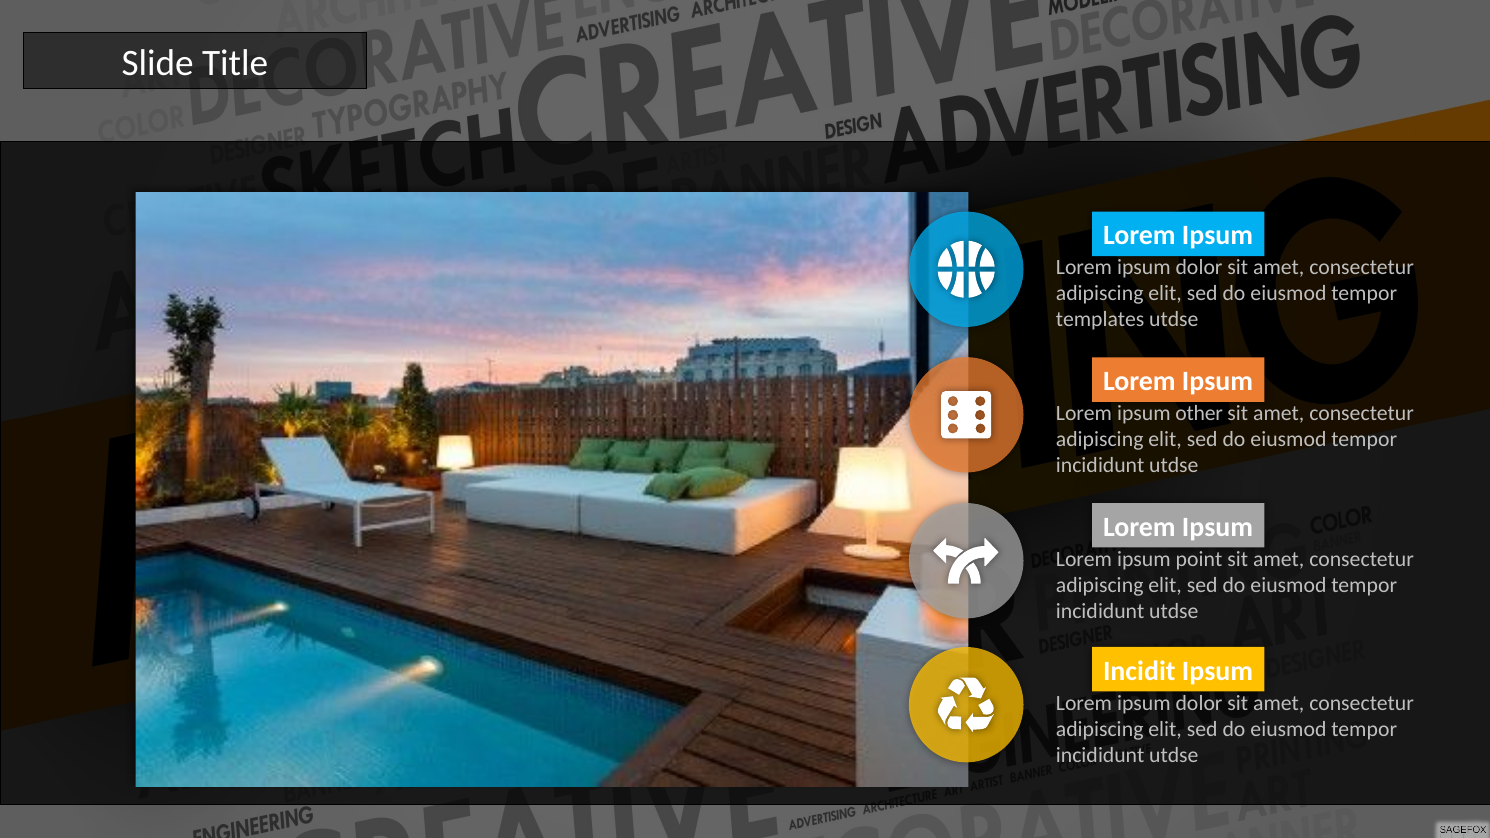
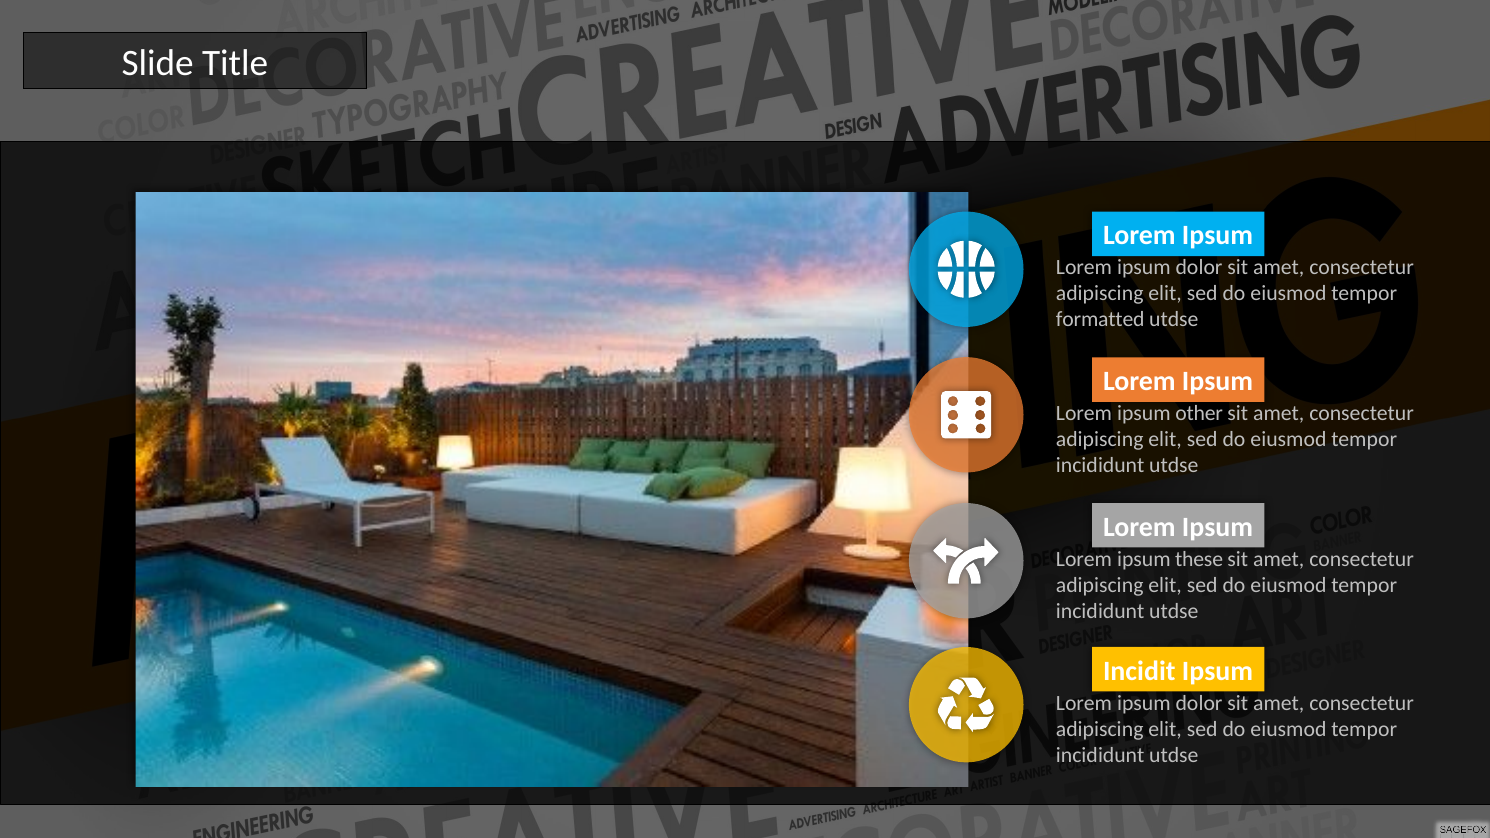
templates: templates -> formatted
point: point -> these
